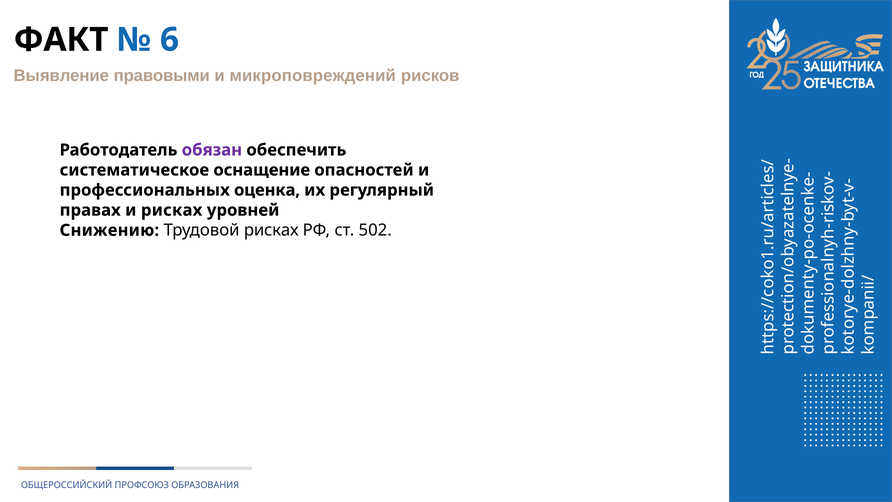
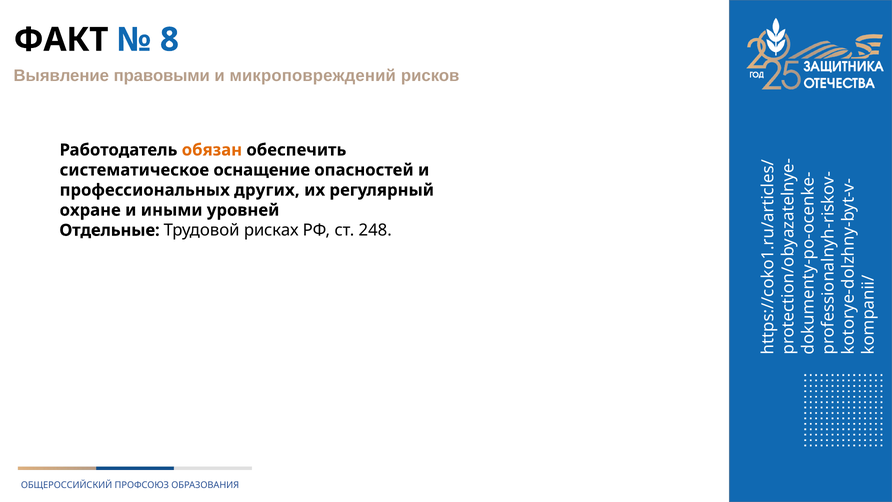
6: 6 -> 8
обязан colour: purple -> orange
оценка: оценка -> других
правах: правах -> охране
и рисках: рисках -> иными
Снижению: Снижению -> Отдельные
502: 502 -> 248
